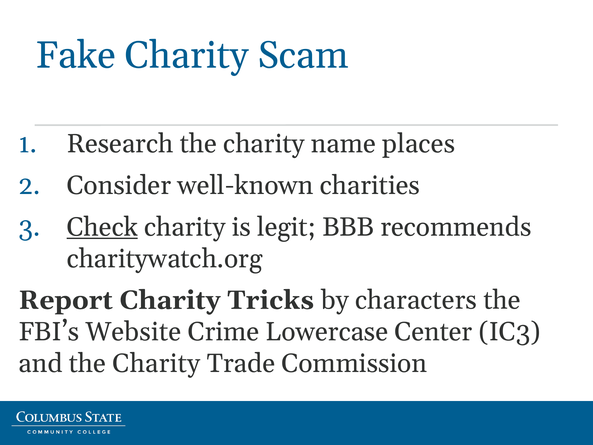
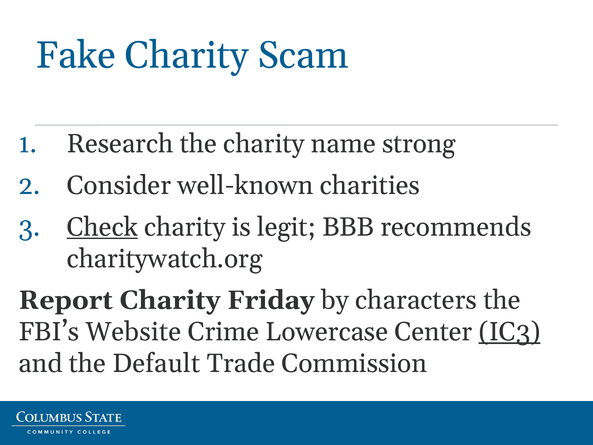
places: places -> strong
Tricks: Tricks -> Friday
IC3 underline: none -> present
and the Charity: Charity -> Default
